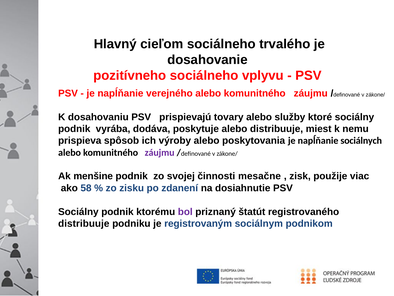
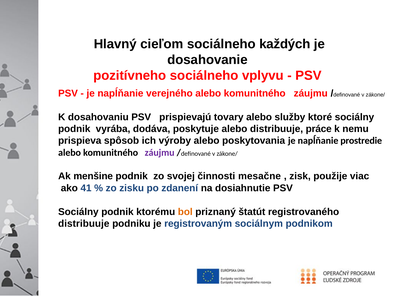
trvalého: trvalého -> každých
miest: miest -> práce
sociálnych: sociálnych -> prostredie
58: 58 -> 41
bol colour: purple -> orange
